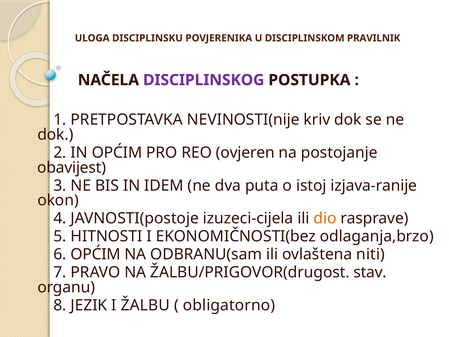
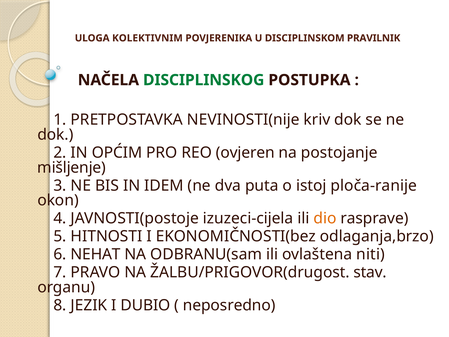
DISCIPLINSKU: DISCIPLINSKU -> KOLEKTIVNIM
DISCIPLINSKOG colour: purple -> green
obavijest: obavijest -> mišljenje
izjava-ranije: izjava-ranije -> ploča-ranije
6 OPĆIM: OPĆIM -> NEHAT
ŽALBU: ŽALBU -> DUBIO
obligatorno: obligatorno -> neposredno
